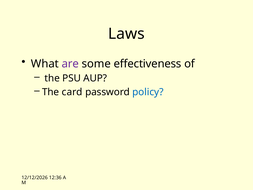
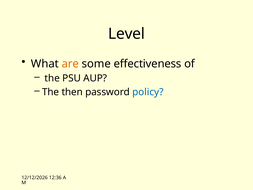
Laws: Laws -> Level
are colour: purple -> orange
card: card -> then
